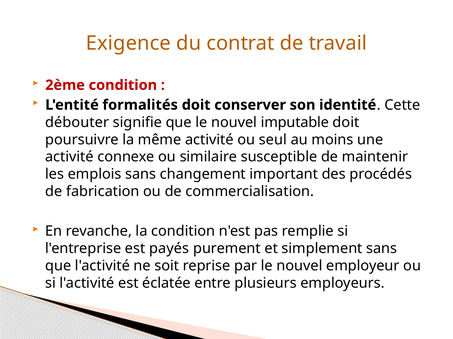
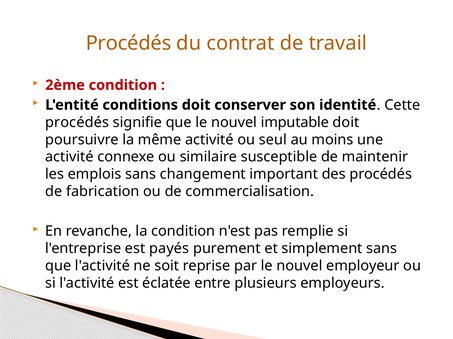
Exigence at (128, 43): Exigence -> Procédés
formalités: formalités -> conditions
débouter at (77, 123): débouter -> procédés
